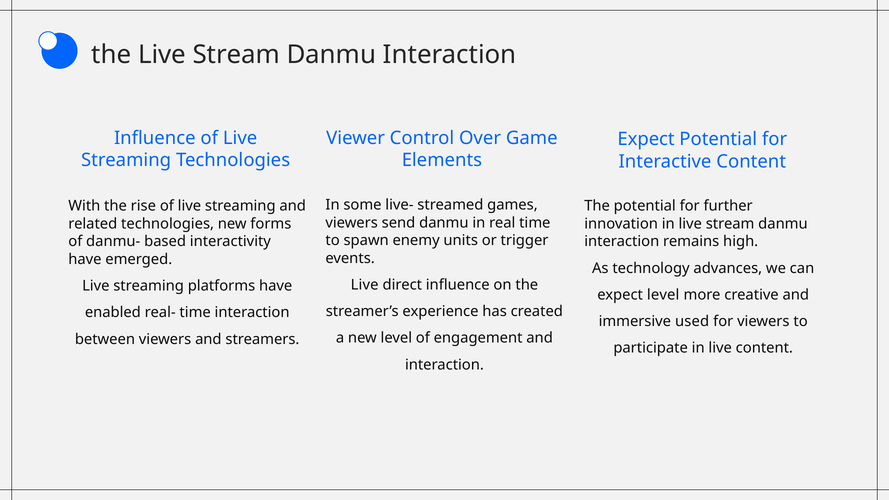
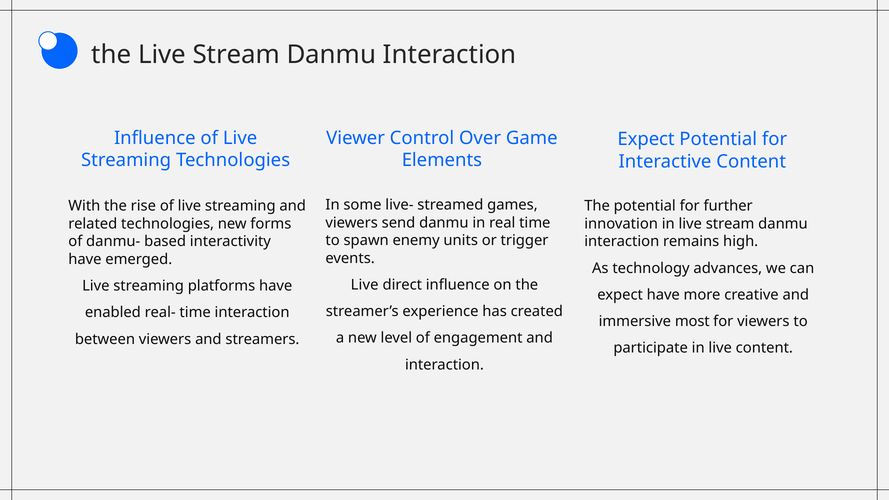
expect level: level -> have
used: used -> most
